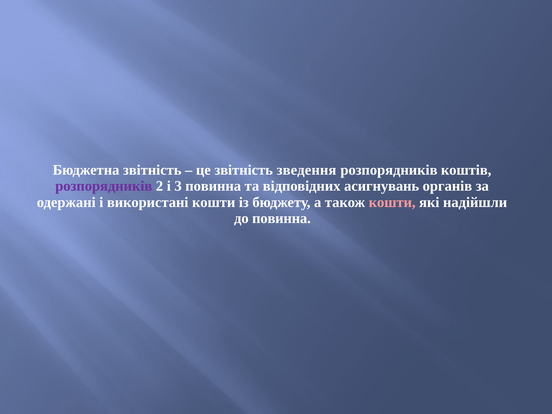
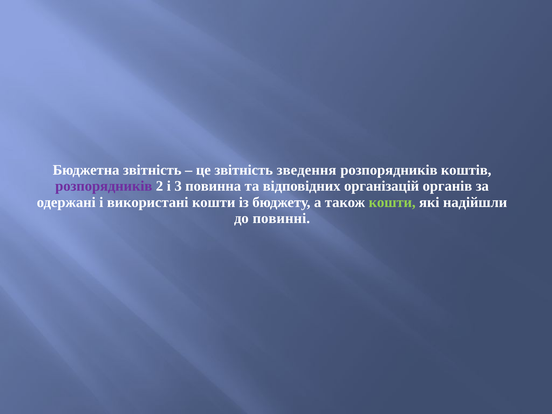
асигнувань: асигнувань -> організацій
кошти at (392, 202) colour: pink -> light green
до повинна: повинна -> повинні
